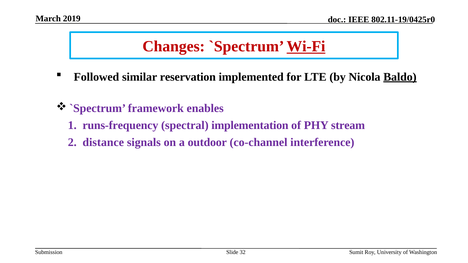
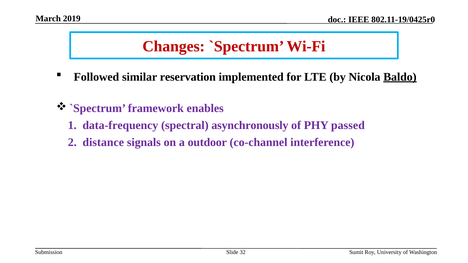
Wi-Fi underline: present -> none
runs-frequency: runs-frequency -> data-frequency
implementation: implementation -> asynchronously
stream: stream -> passed
